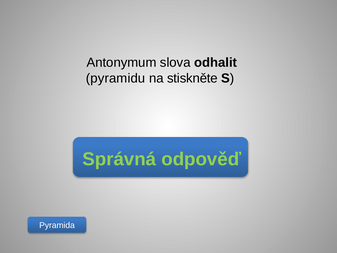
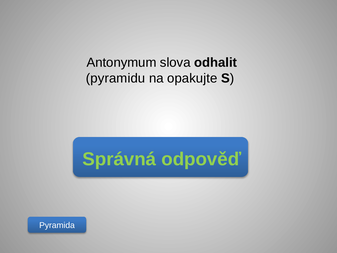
stiskněte: stiskněte -> opakujte
